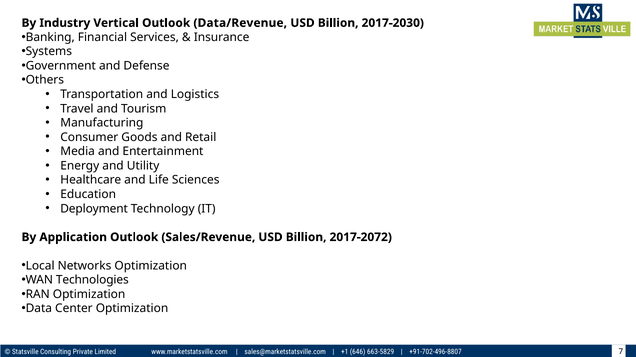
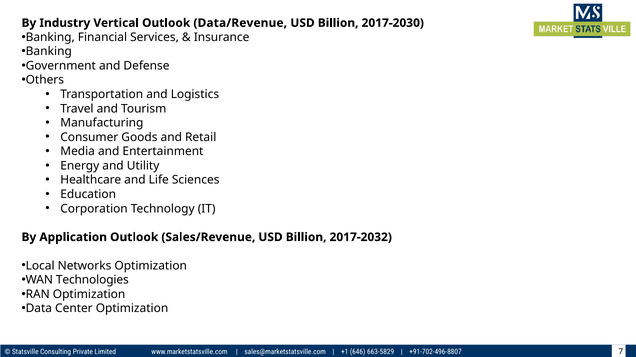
Systems at (49, 52): Systems -> Banking
Deployment: Deployment -> Corporation
2017-2072: 2017-2072 -> 2017-2032
